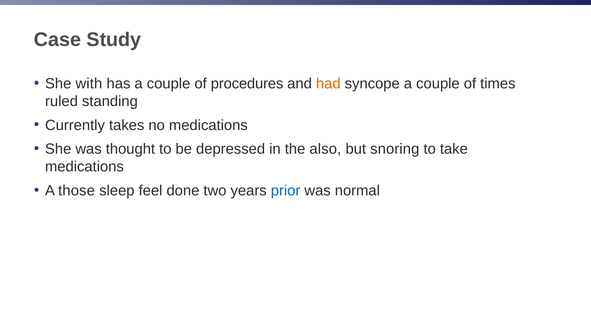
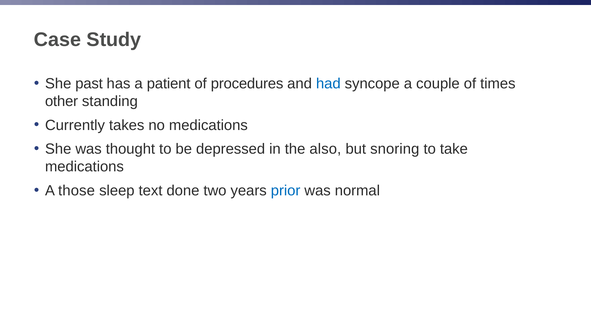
with: with -> past
has a couple: couple -> patient
had colour: orange -> blue
ruled: ruled -> other
feel: feel -> text
